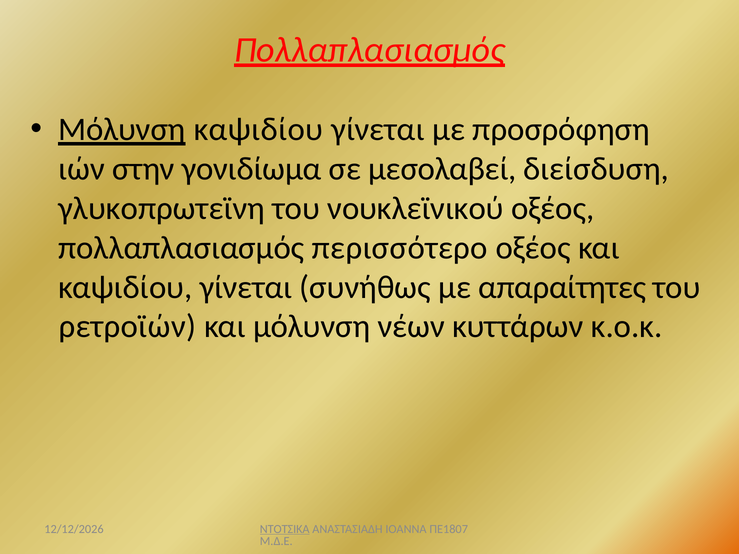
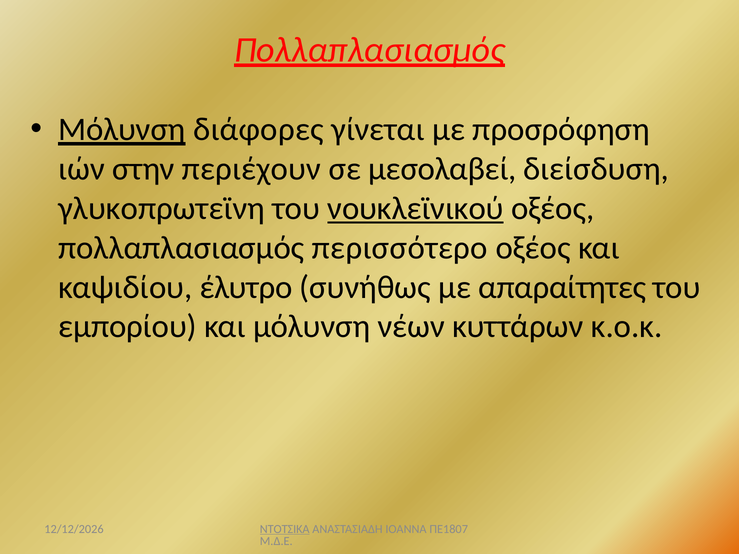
καψιδίου at (258, 130): καψιδίου -> διάφορες
γονιδίωμα: γονιδίωμα -> περιέχουν
νουκλεϊνικού underline: none -> present
γίνεται at (246, 287): γίνεται -> έλυτρο
ρετροϊών: ρετροϊών -> εμπορίου
